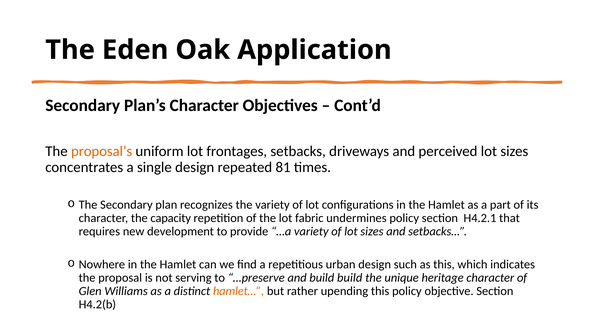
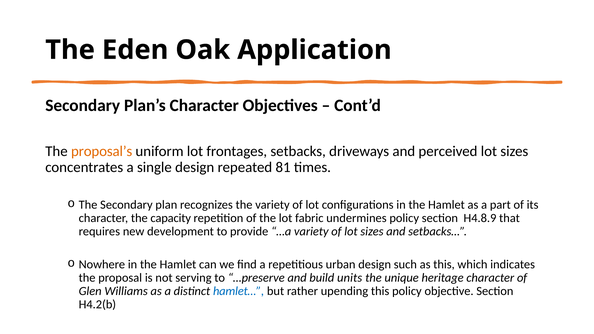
H4.2.1: H4.2.1 -> H4.8.9
build build: build -> units
hamlet… colour: orange -> blue
